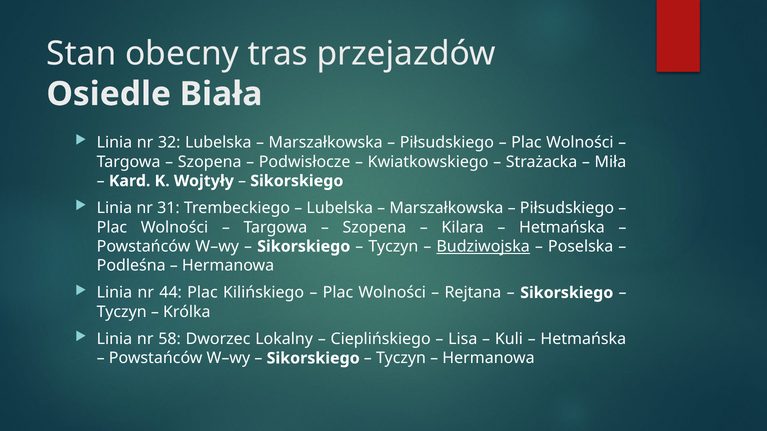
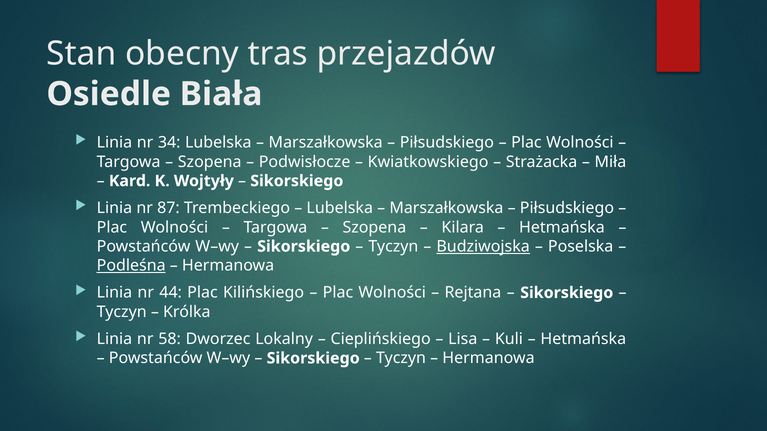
32: 32 -> 34
31: 31 -> 87
Podleśna underline: none -> present
